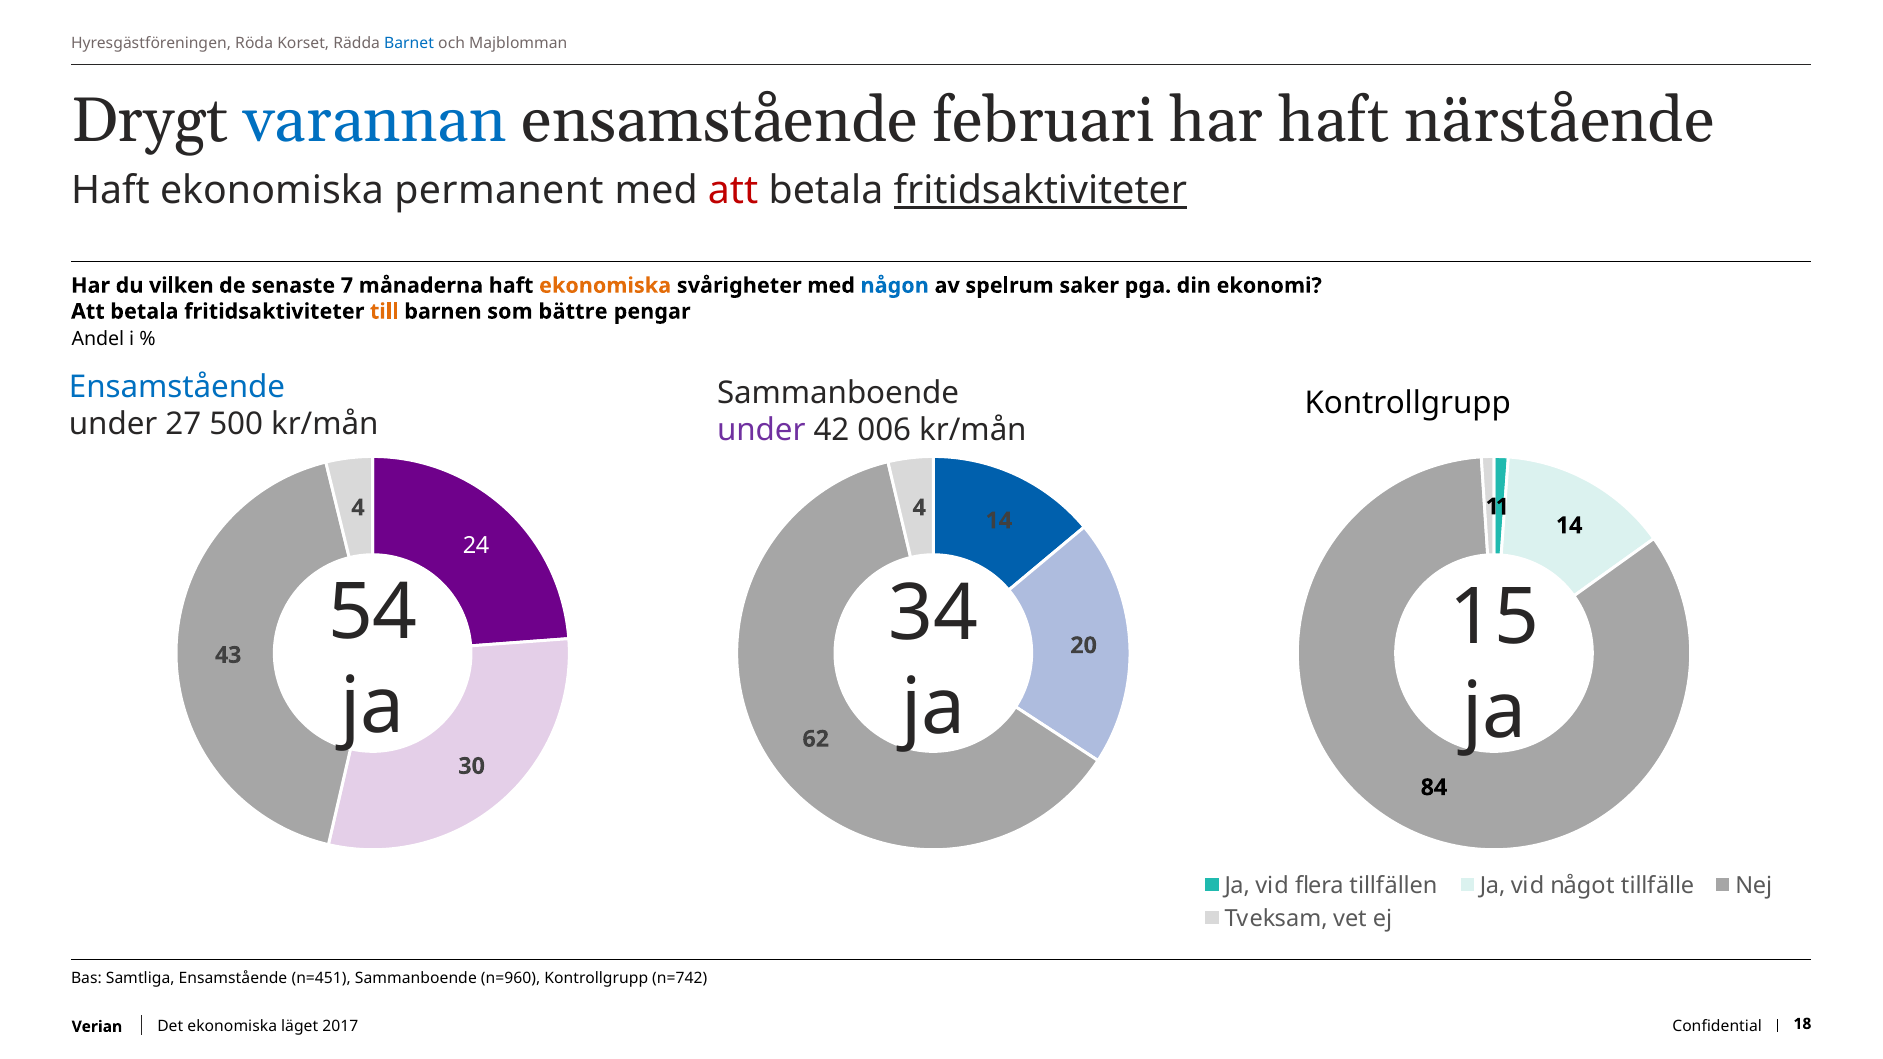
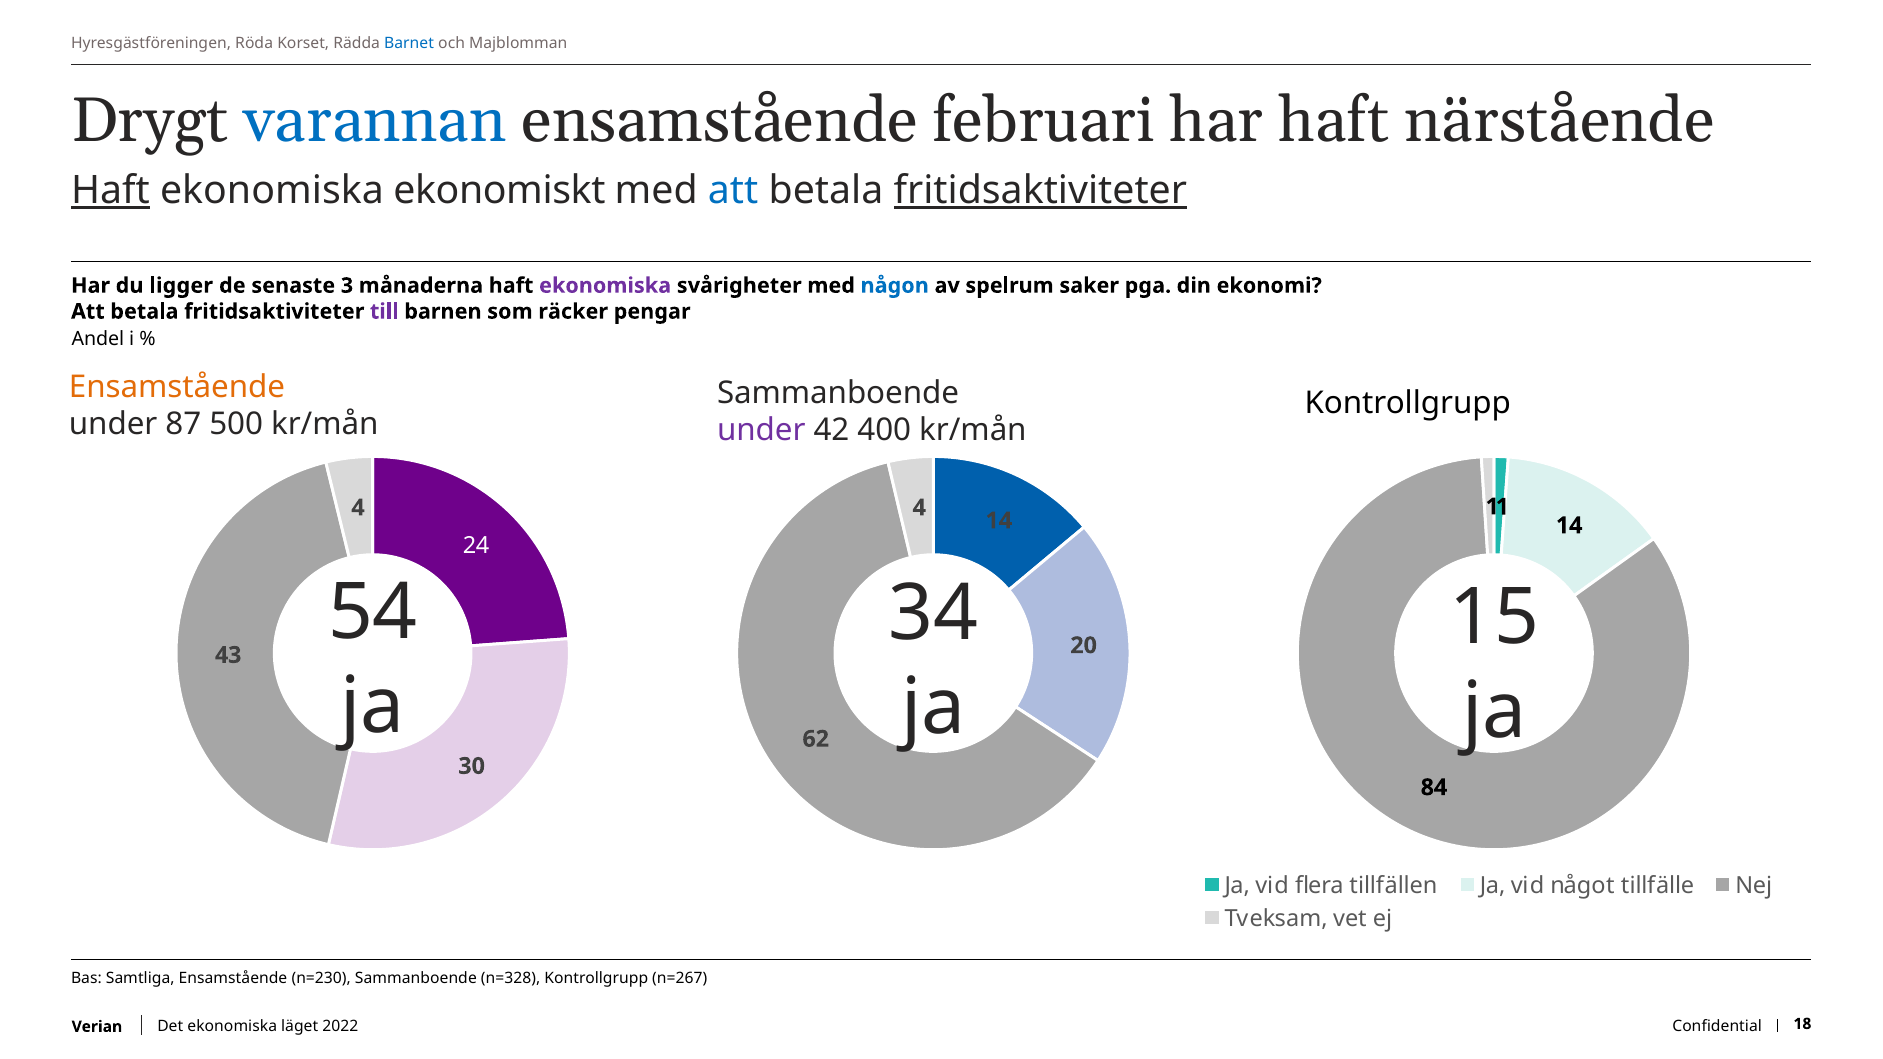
Haft at (110, 191) underline: none -> present
permanent: permanent -> ekonomiskt
att at (733, 191) colour: red -> blue
vilken: vilken -> ligger
7: 7 -> 3
ekonomiska at (605, 286) colour: orange -> purple
till colour: orange -> purple
bättre: bättre -> räcker
Ensamstående at (177, 387) colour: blue -> orange
27: 27 -> 87
006: 006 -> 400
n=451: n=451 -> n=230
n=960: n=960 -> n=328
n=742: n=742 -> n=267
2017: 2017 -> 2022
